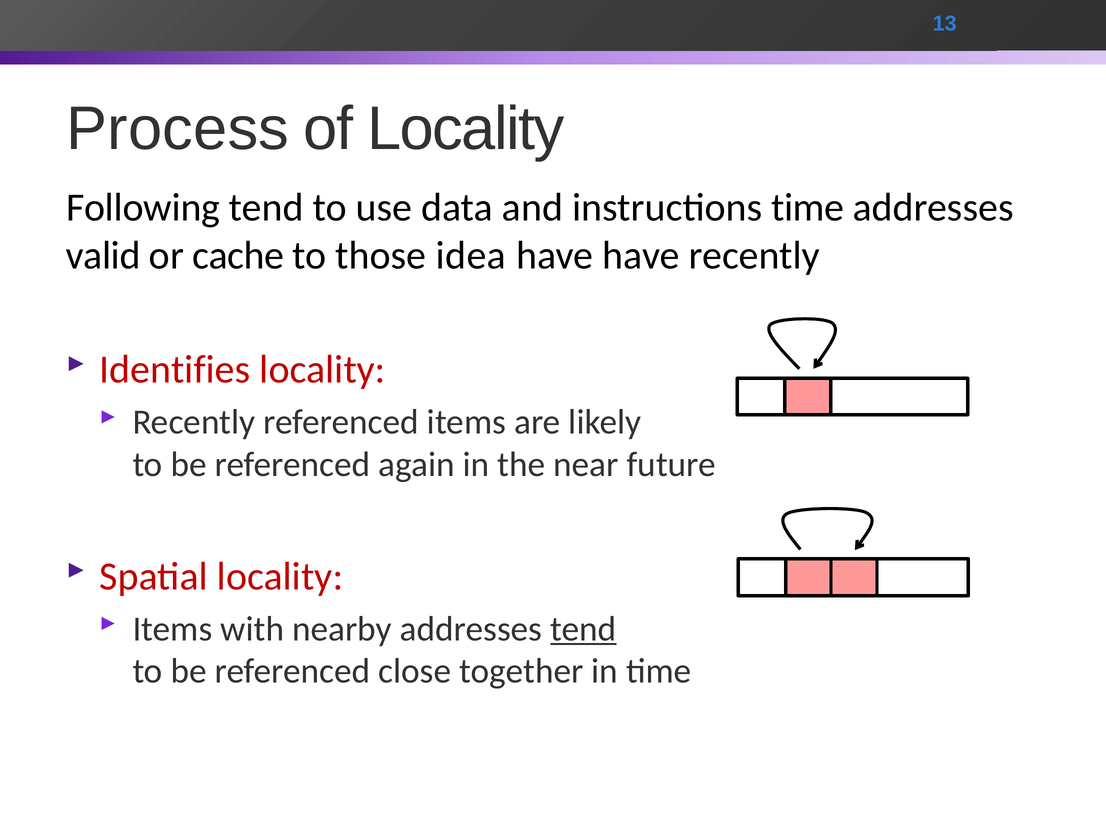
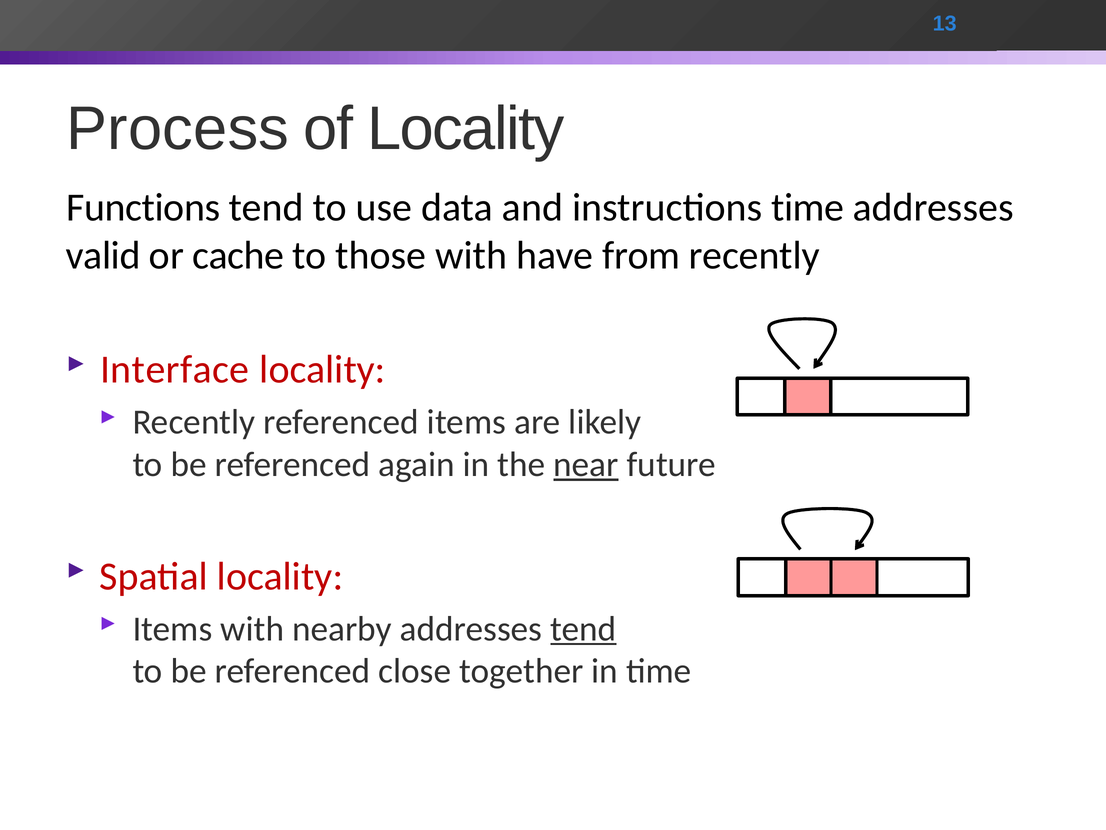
Following: Following -> Functions
those idea: idea -> with
have have: have -> from
Identifies: Identifies -> Interface
near underline: none -> present
